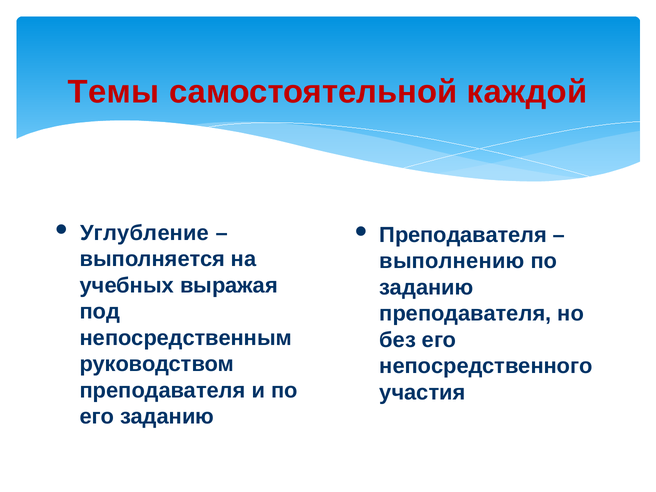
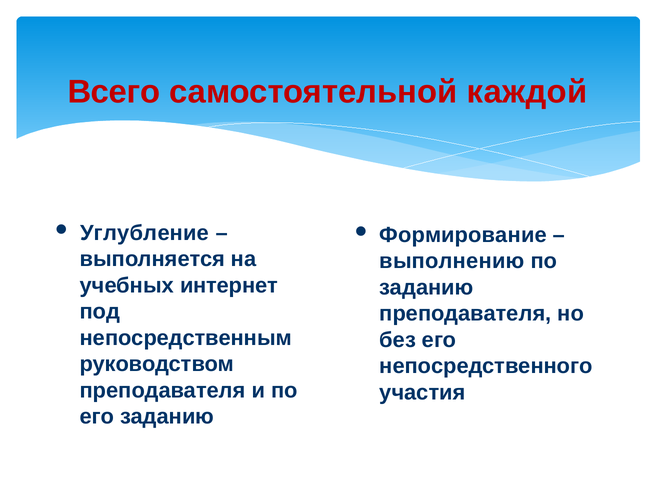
Темы: Темы -> Всего
Преподавателя at (463, 235): Преподавателя -> Формирование
выражая: выражая -> интернет
